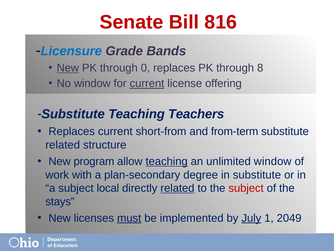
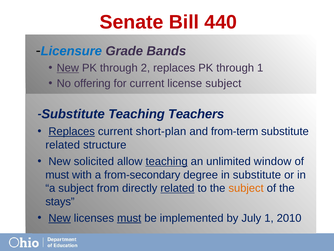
816: 816 -> 440
0: 0 -> 2
through 8: 8 -> 1
No window: window -> offering
current at (147, 83) underline: present -> none
license offering: offering -> subject
Replaces at (72, 131) underline: none -> present
short-from: short-from -> short-plan
program: program -> solicited
work at (57, 174): work -> must
plan-secondary: plan-secondary -> from-secondary
local: local -> from
subject at (246, 188) colour: red -> orange
New at (60, 218) underline: none -> present
July underline: present -> none
2049: 2049 -> 2010
